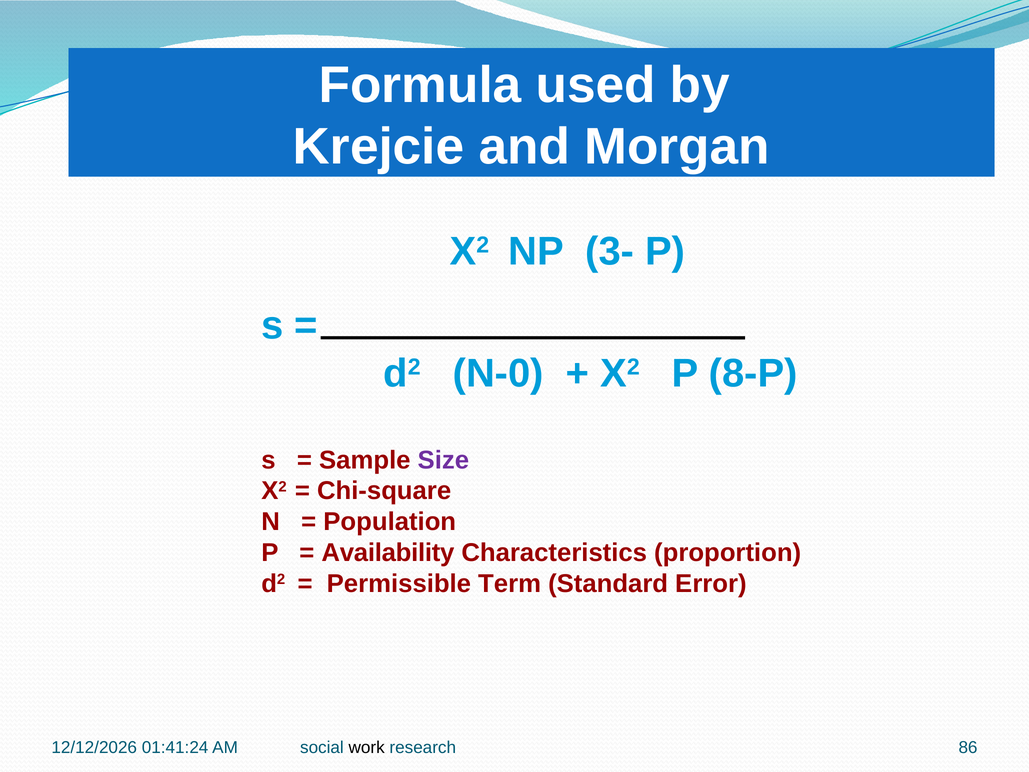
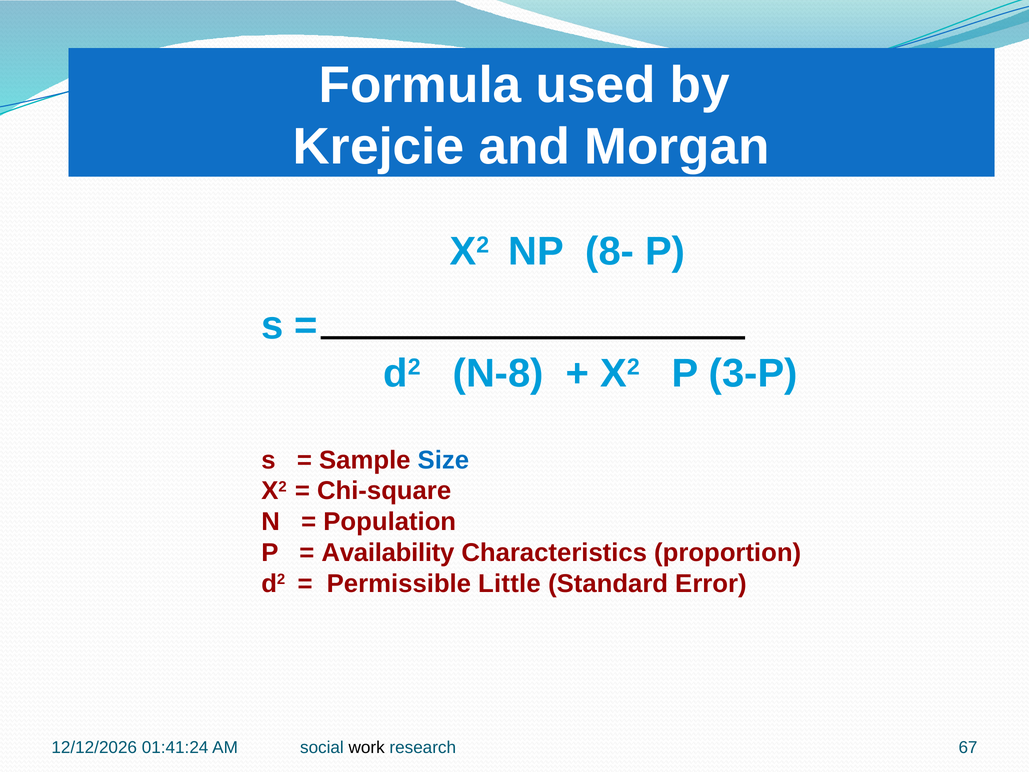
3-: 3- -> 8-
N-0: N-0 -> N-8
8-P: 8-P -> 3-P
Size colour: purple -> blue
Term: Term -> Little
86: 86 -> 67
